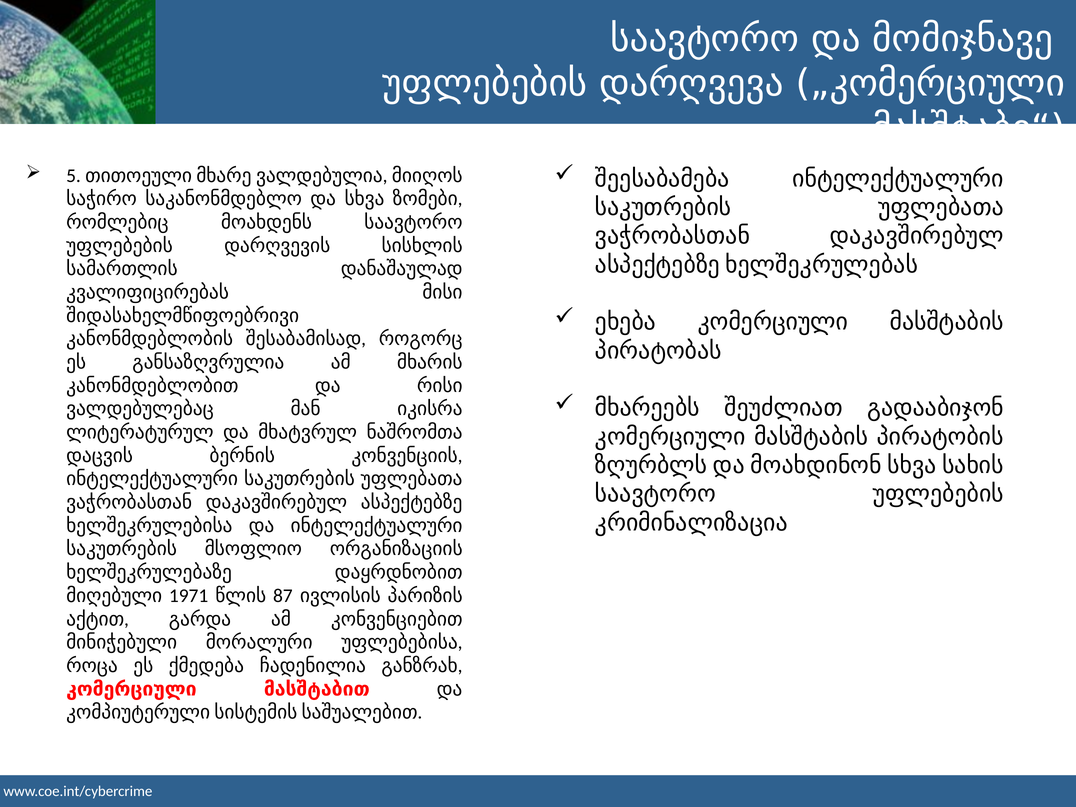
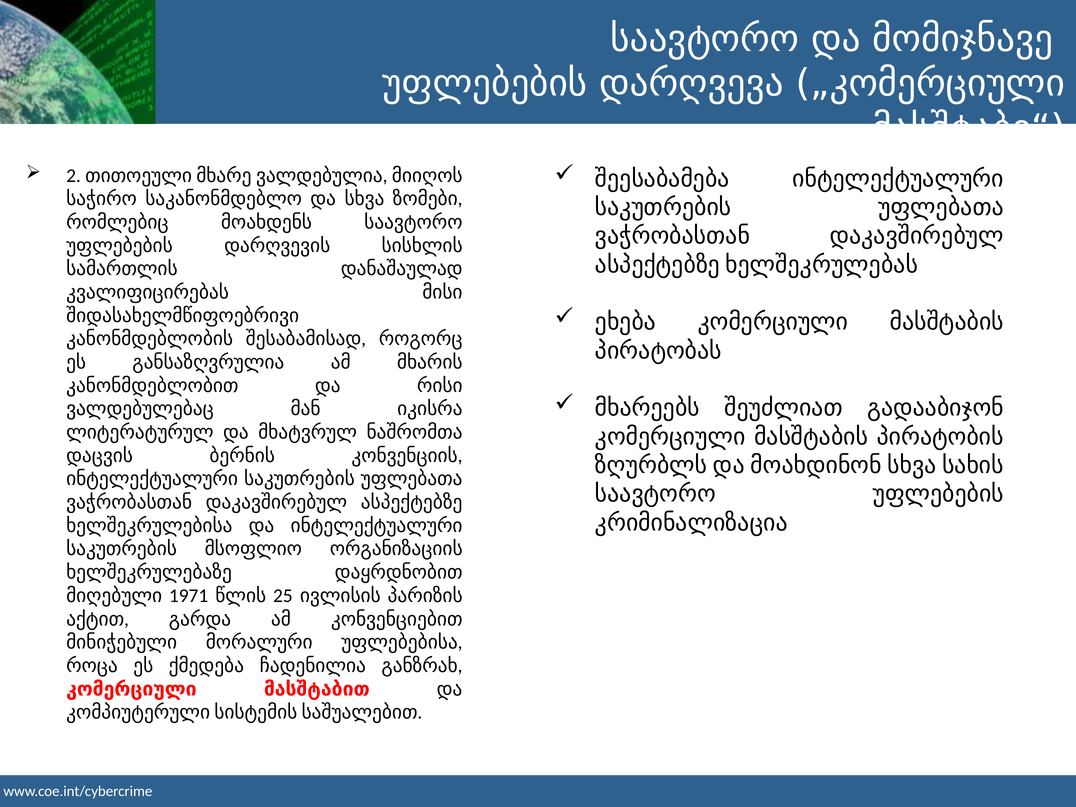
5: 5 -> 2
87: 87 -> 25
